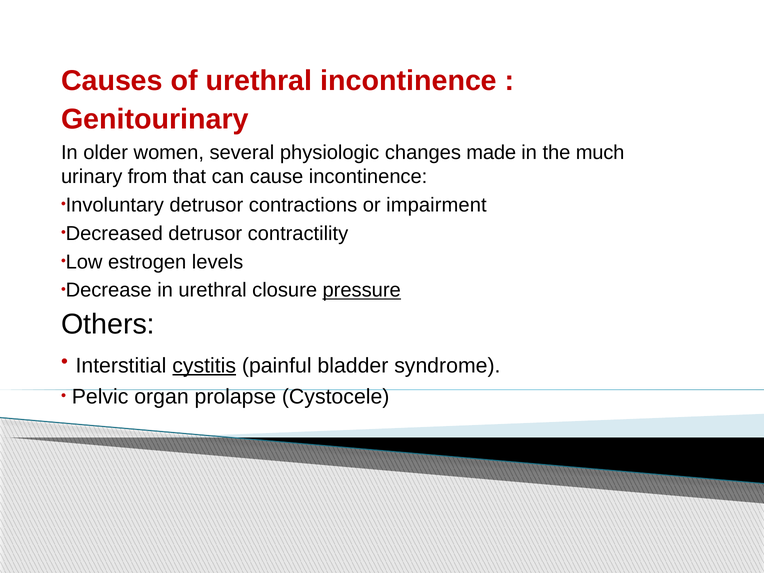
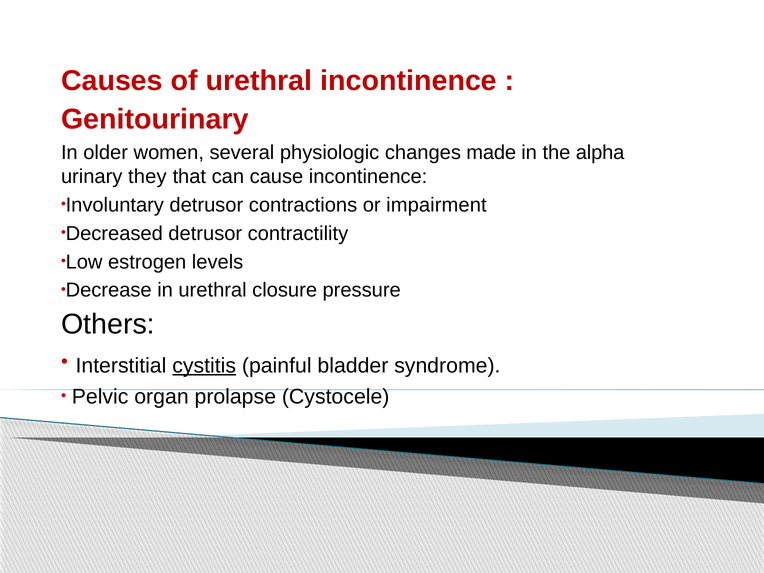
much: much -> alpha
from: from -> they
pressure underline: present -> none
